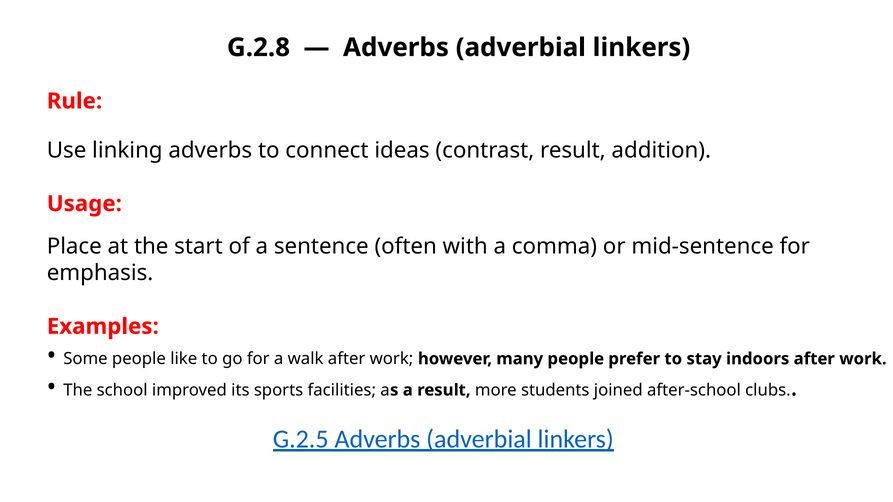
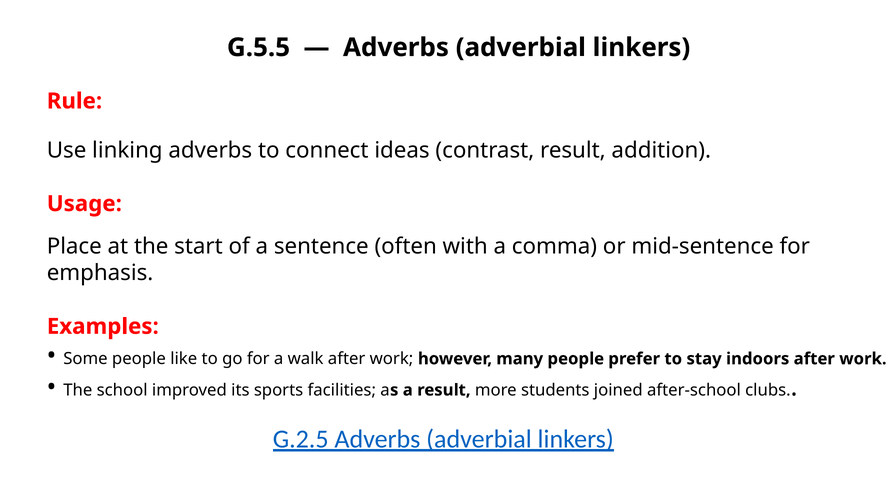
G.2.8: G.2.8 -> G.5.5
